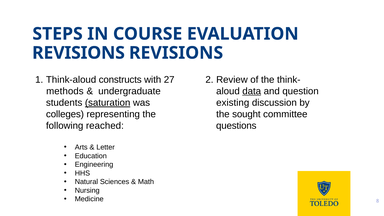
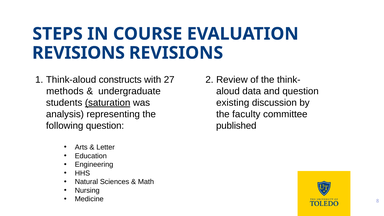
data underline: present -> none
sought: sought -> faculty
colleges: colleges -> analysis
questions: questions -> published
following reached: reached -> question
